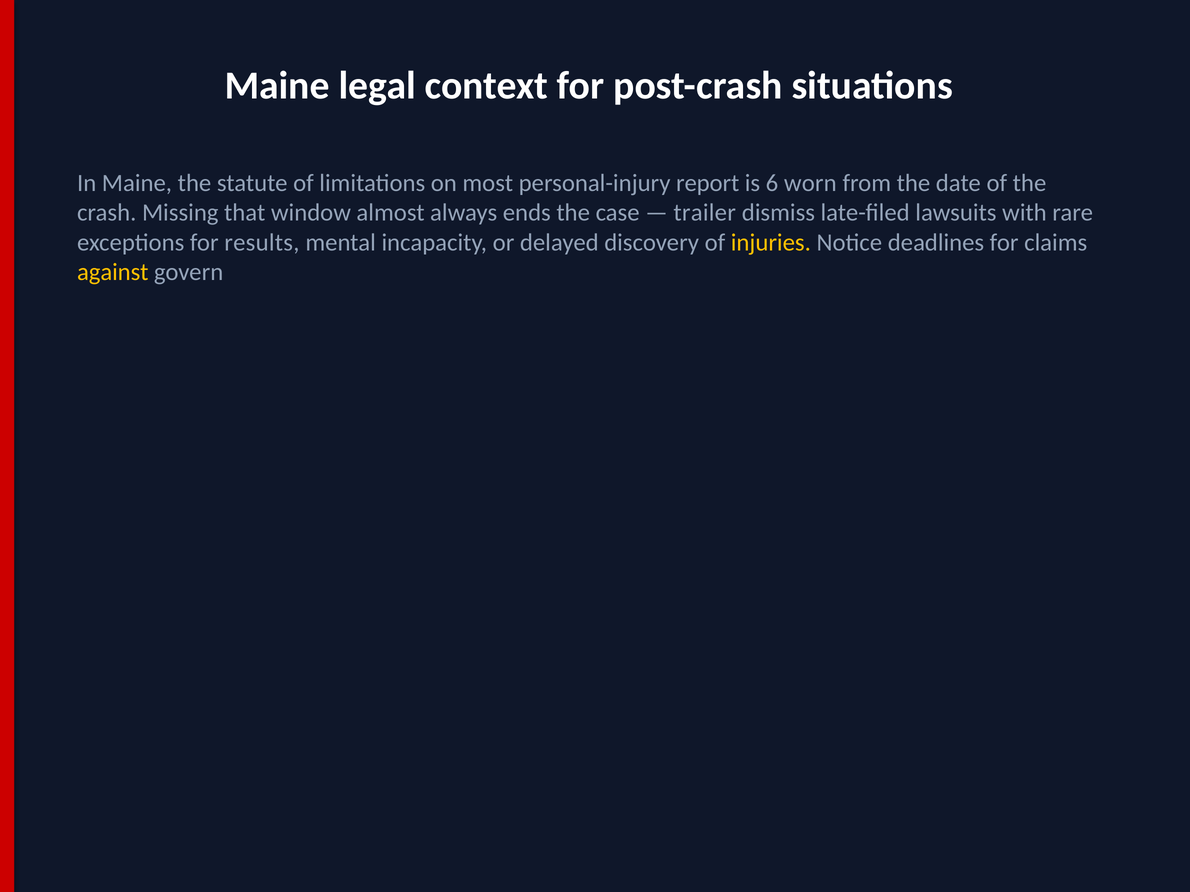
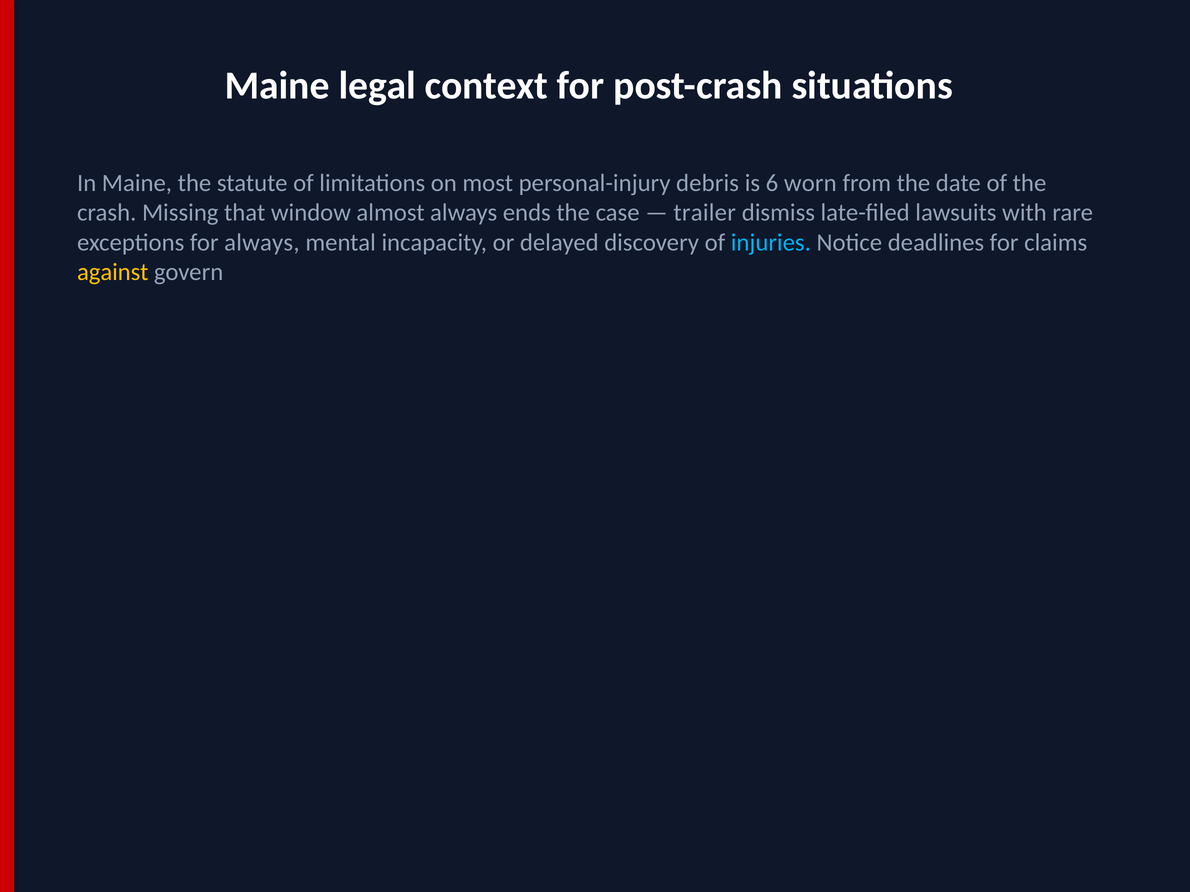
report: report -> debris
for results: results -> always
injuries colour: yellow -> light blue
